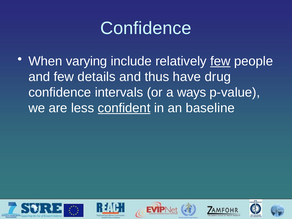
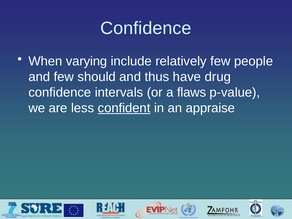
few at (220, 61) underline: present -> none
details: details -> should
ways: ways -> flaws
baseline: baseline -> appraise
